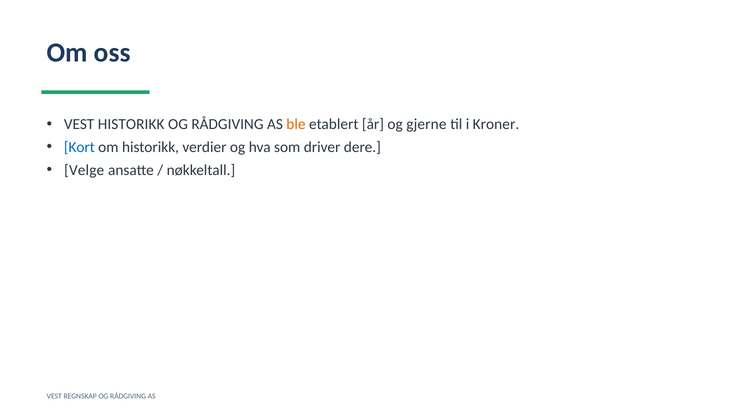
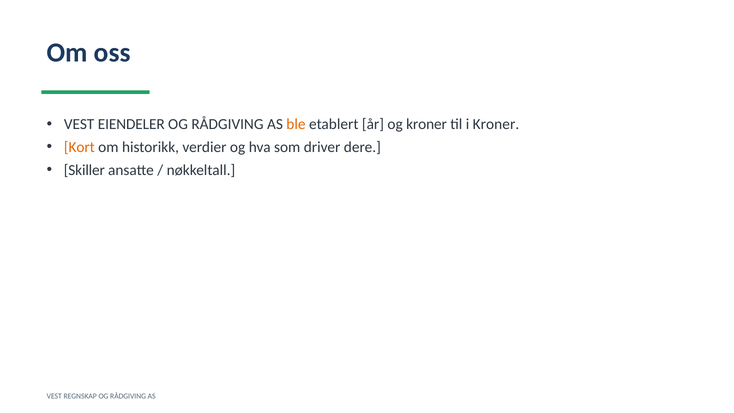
VEST HISTORIKK: HISTORIKK -> EIENDELER
og gjerne: gjerne -> kroner
Kort colour: blue -> orange
Velge: Velge -> Skiller
